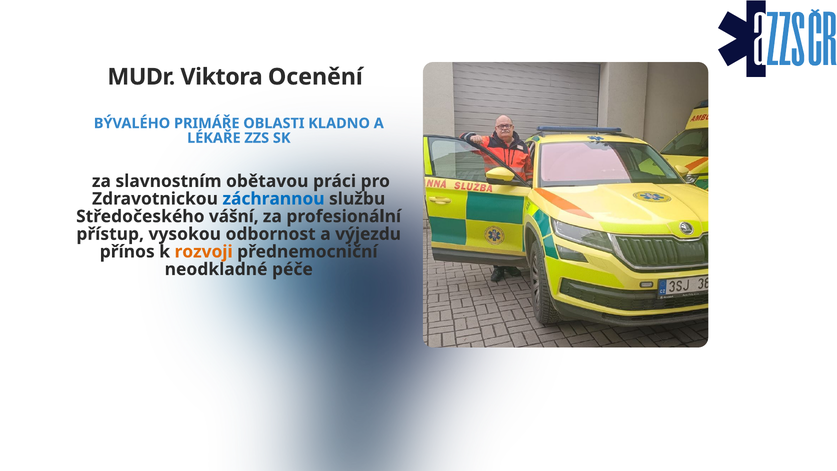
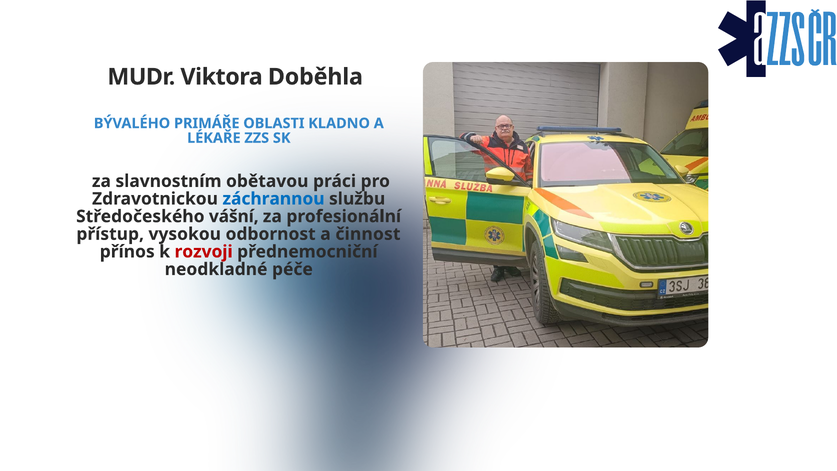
Ocenění: Ocenění -> Doběhla
výjezdu: výjezdu -> činnost
rozvoji colour: orange -> red
